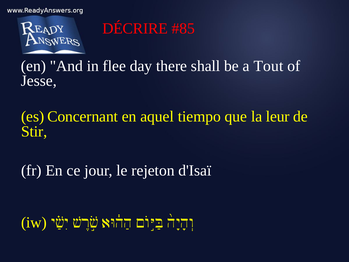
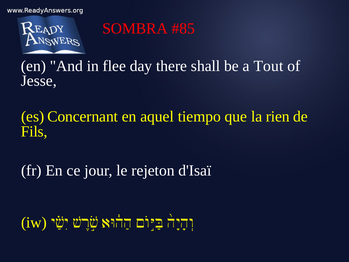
DÉCRIRE: DÉCRIRE -> SOMBRA
leur: leur -> rien
Stir: Stir -> Fils
